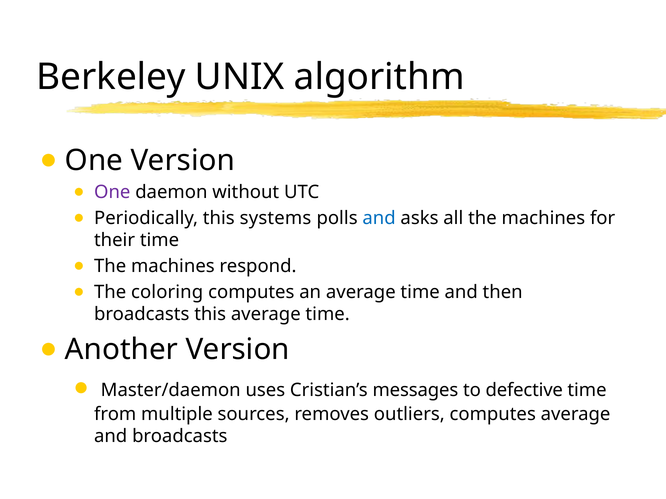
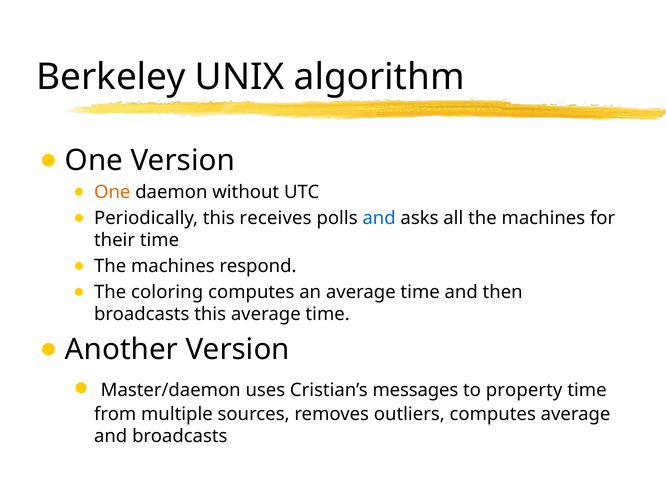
One at (112, 192) colour: purple -> orange
systems: systems -> receives
defective: defective -> property
